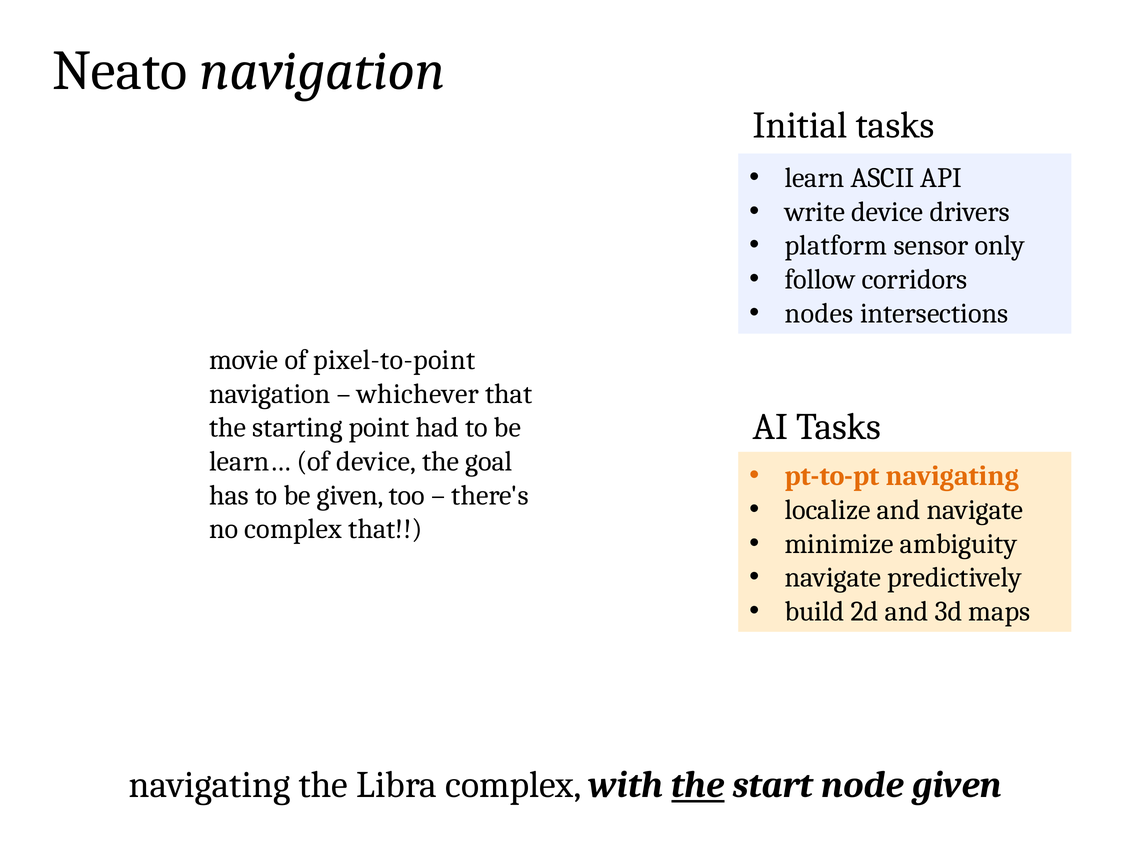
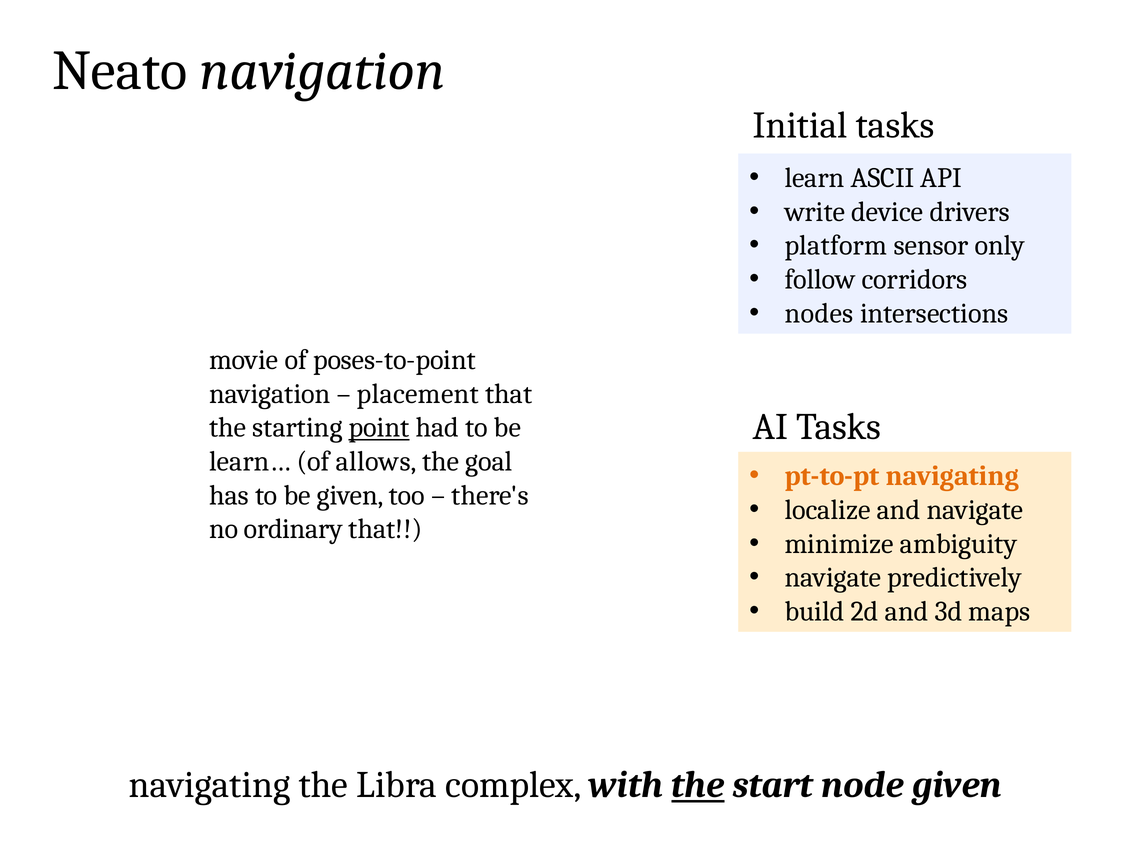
pixel-to-point: pixel-to-point -> poses-to-point
whichever: whichever -> placement
point underline: none -> present
of device: device -> allows
no complex: complex -> ordinary
